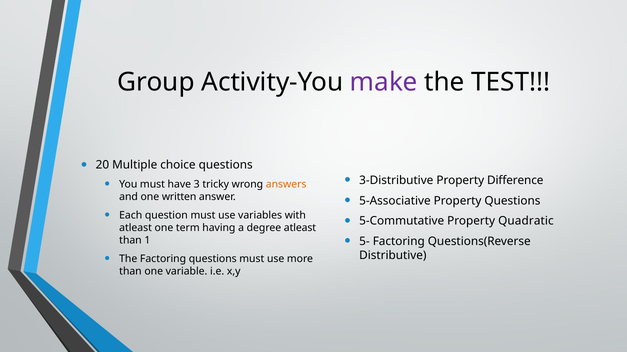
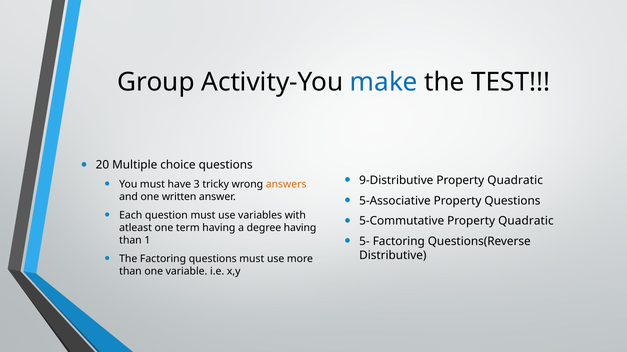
make colour: purple -> blue
3-Distributive: 3-Distributive -> 9-Distributive
Difference at (515, 181): Difference -> Quadratic
degree atleast: atleast -> having
